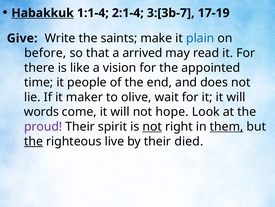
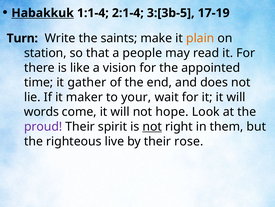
3:[3b-7: 3:[3b-7 -> 3:[3b-5
Give: Give -> Turn
plain colour: blue -> orange
before: before -> station
arrived: arrived -> people
people: people -> gather
olive: olive -> your
them underline: present -> none
the at (34, 141) underline: present -> none
died: died -> rose
